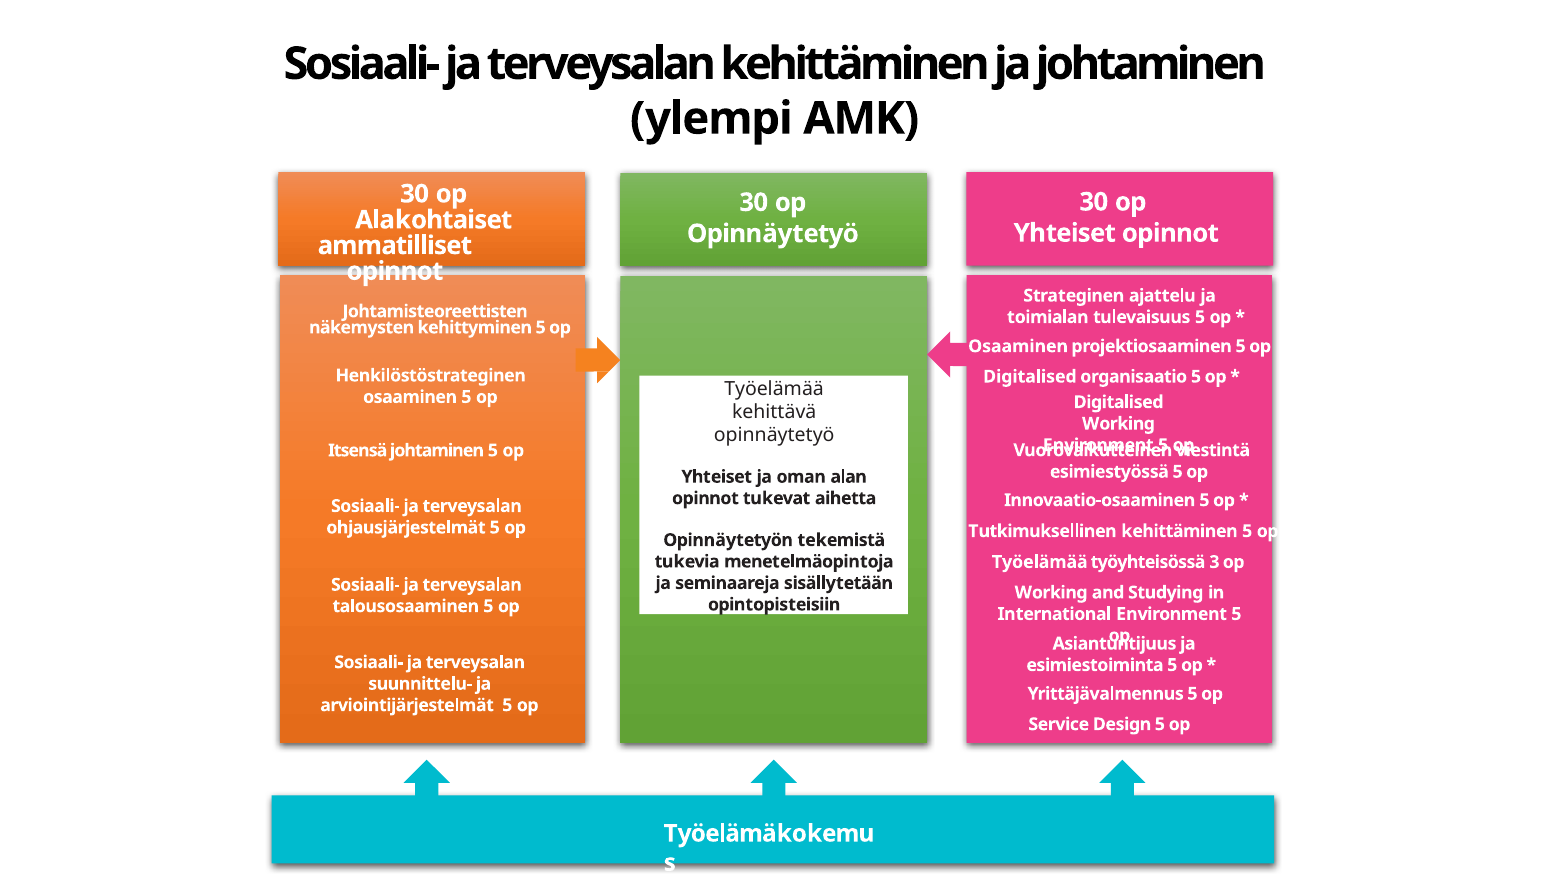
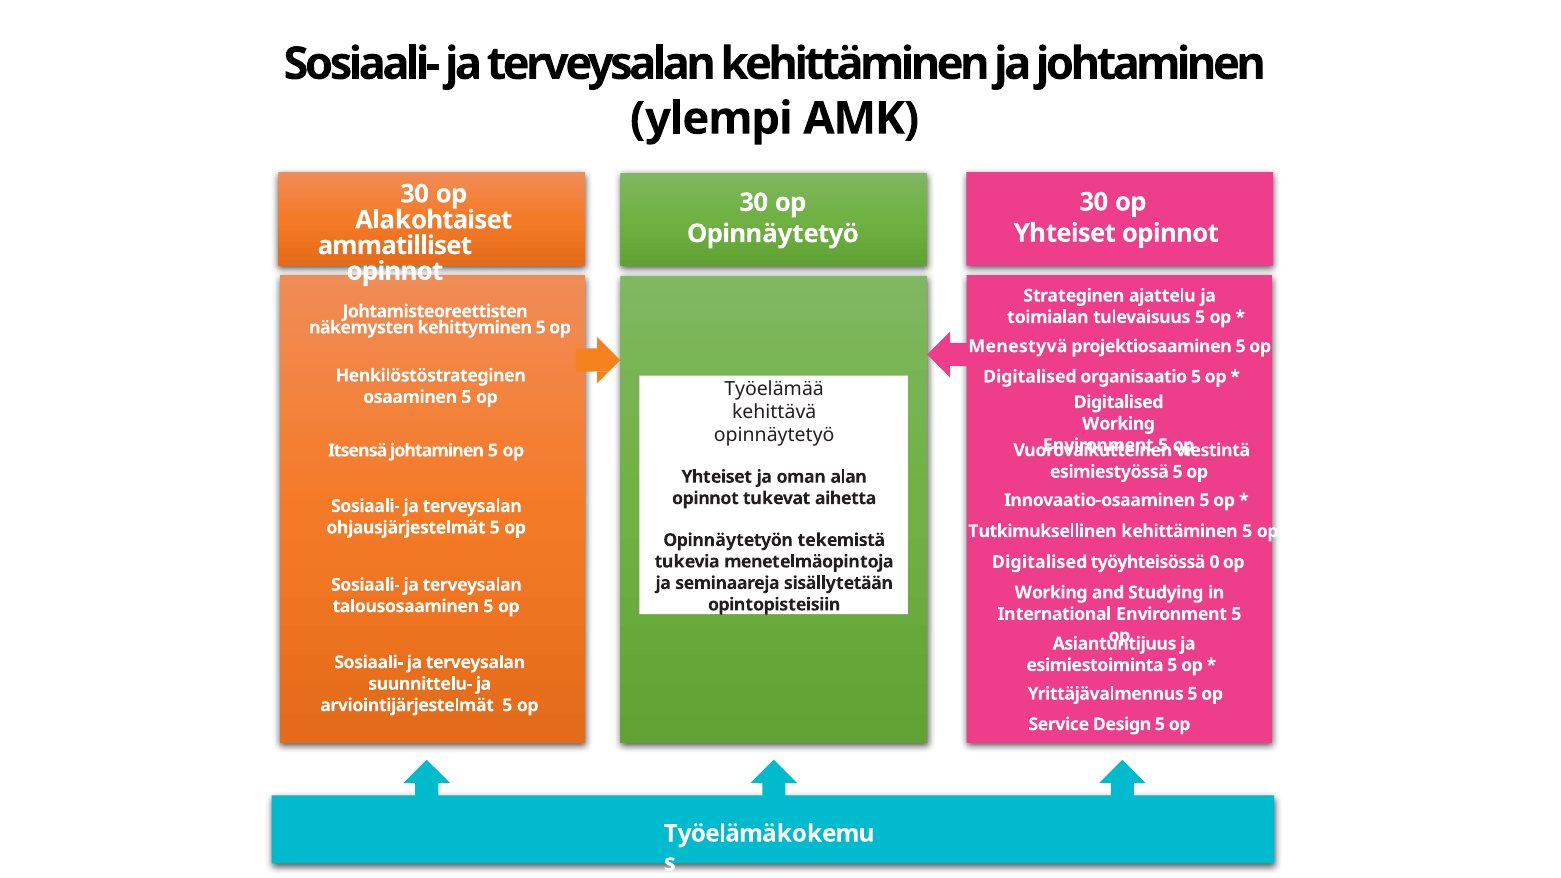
Osaaminen at (1018, 346): Osaaminen -> Menestyvä
Työelämää at (1040, 562): Työelämää -> Digitalised
3: 3 -> 0
